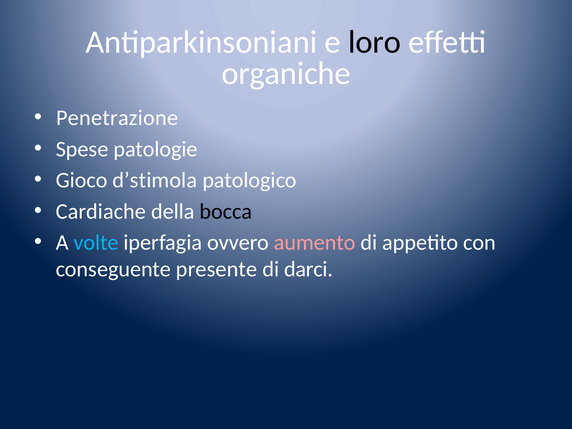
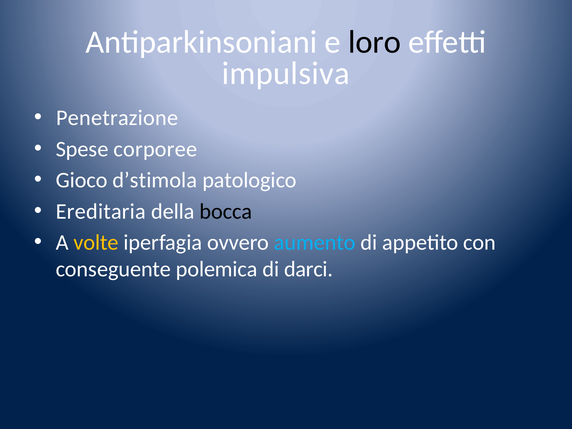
organiche: organiche -> impulsiva
patologie: patologie -> corporee
Cardiache: Cardiache -> Ereditaria
volte colour: light blue -> yellow
aumento colour: pink -> light blue
presente: presente -> polemica
